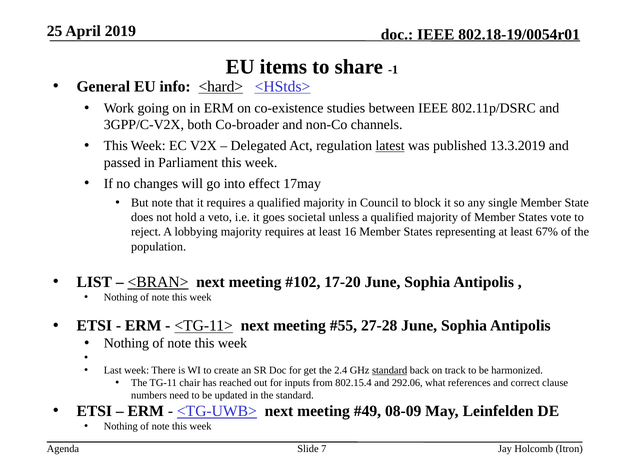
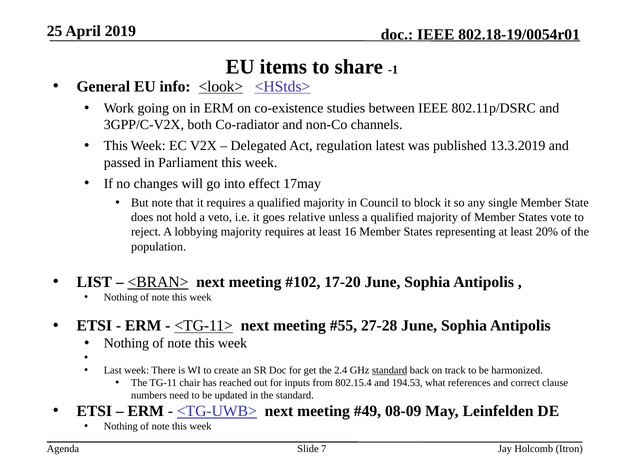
<hard>: <hard> -> <look>
Co-broader: Co-broader -> Co-radiator
latest underline: present -> none
societal: societal -> relative
67%: 67% -> 20%
292.06: 292.06 -> 194.53
